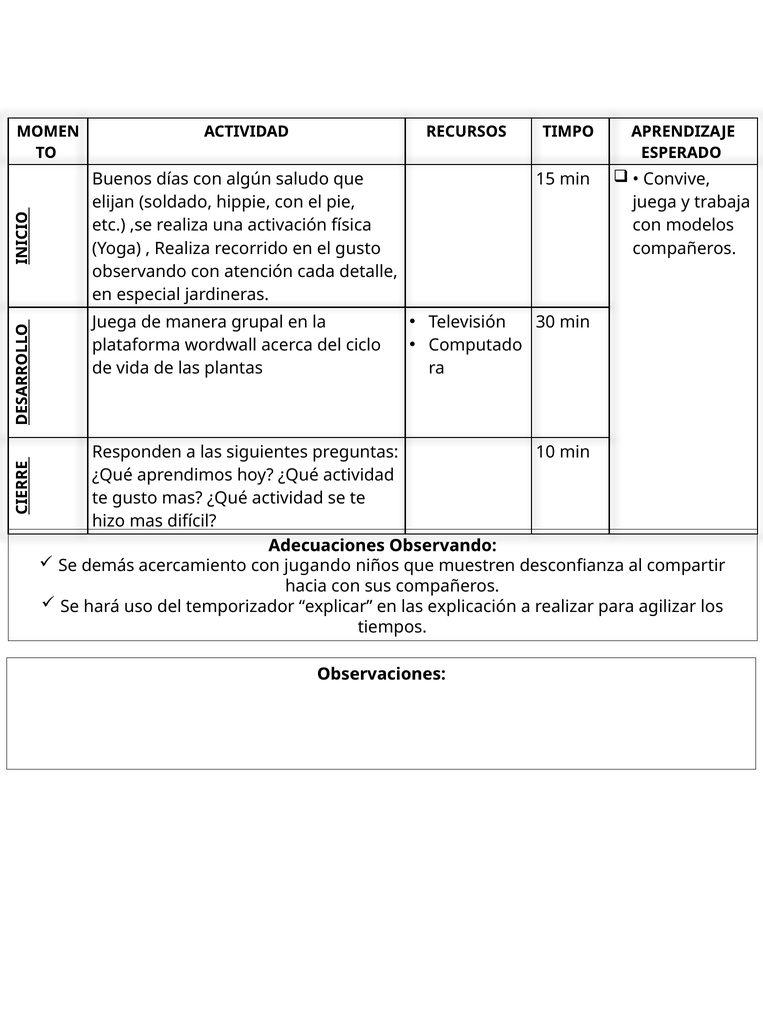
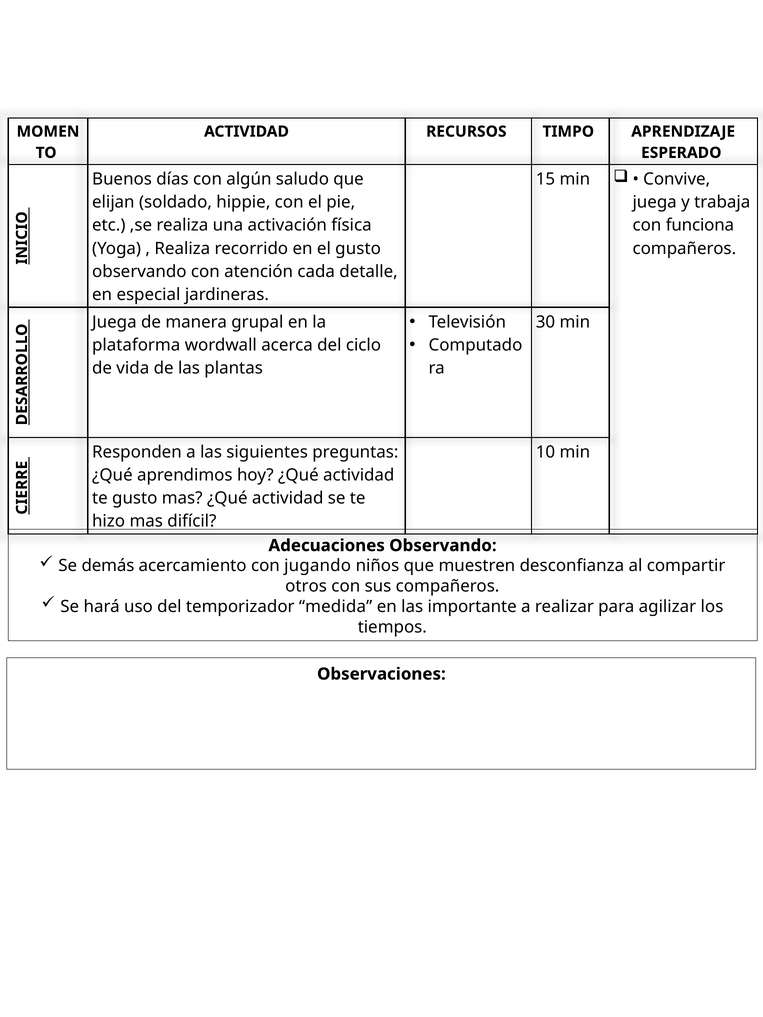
modelos: modelos -> funciona
hacia: hacia -> otros
explicar: explicar -> medida
explicación: explicación -> importante
